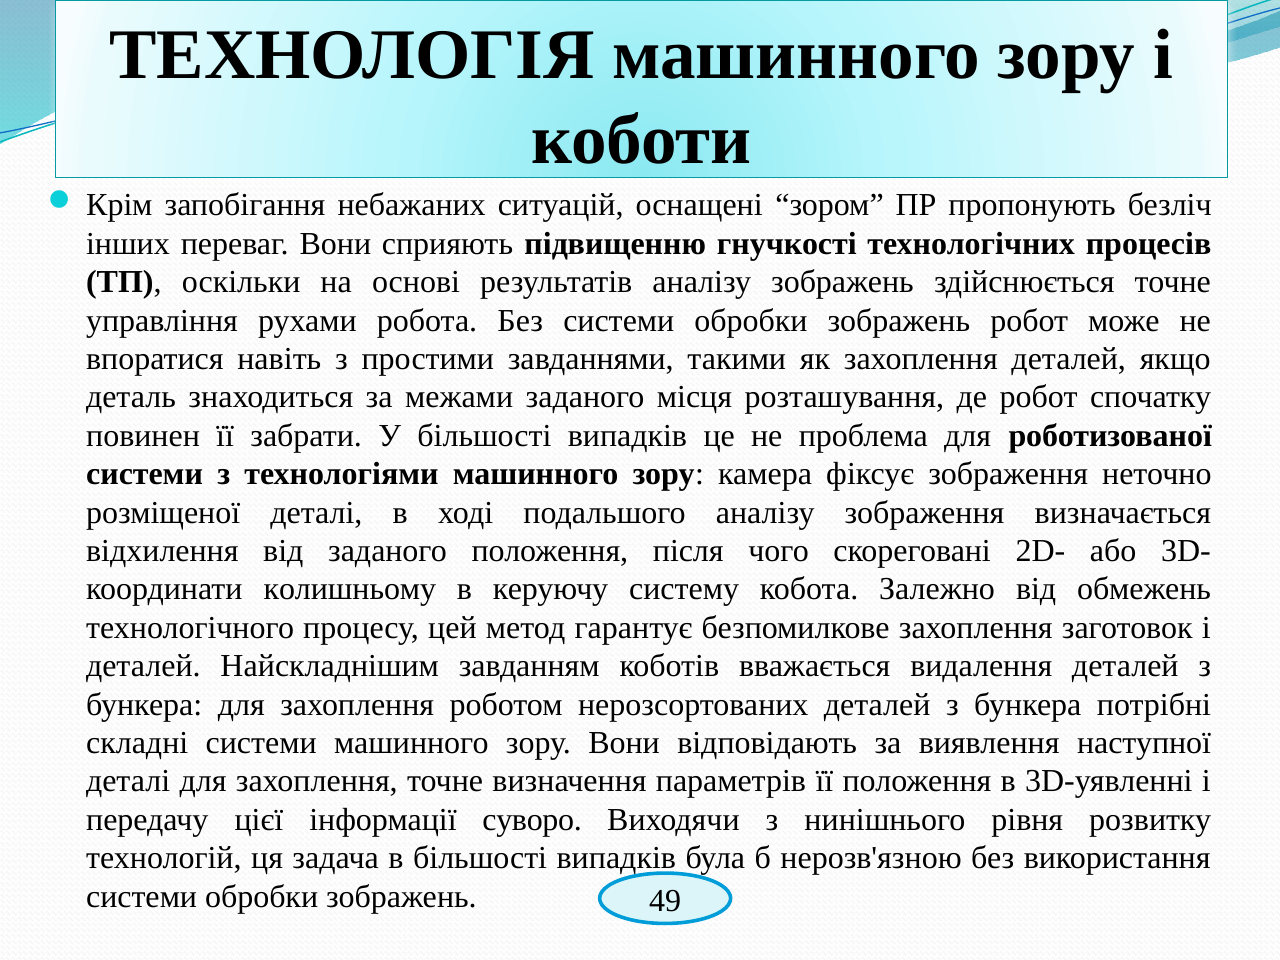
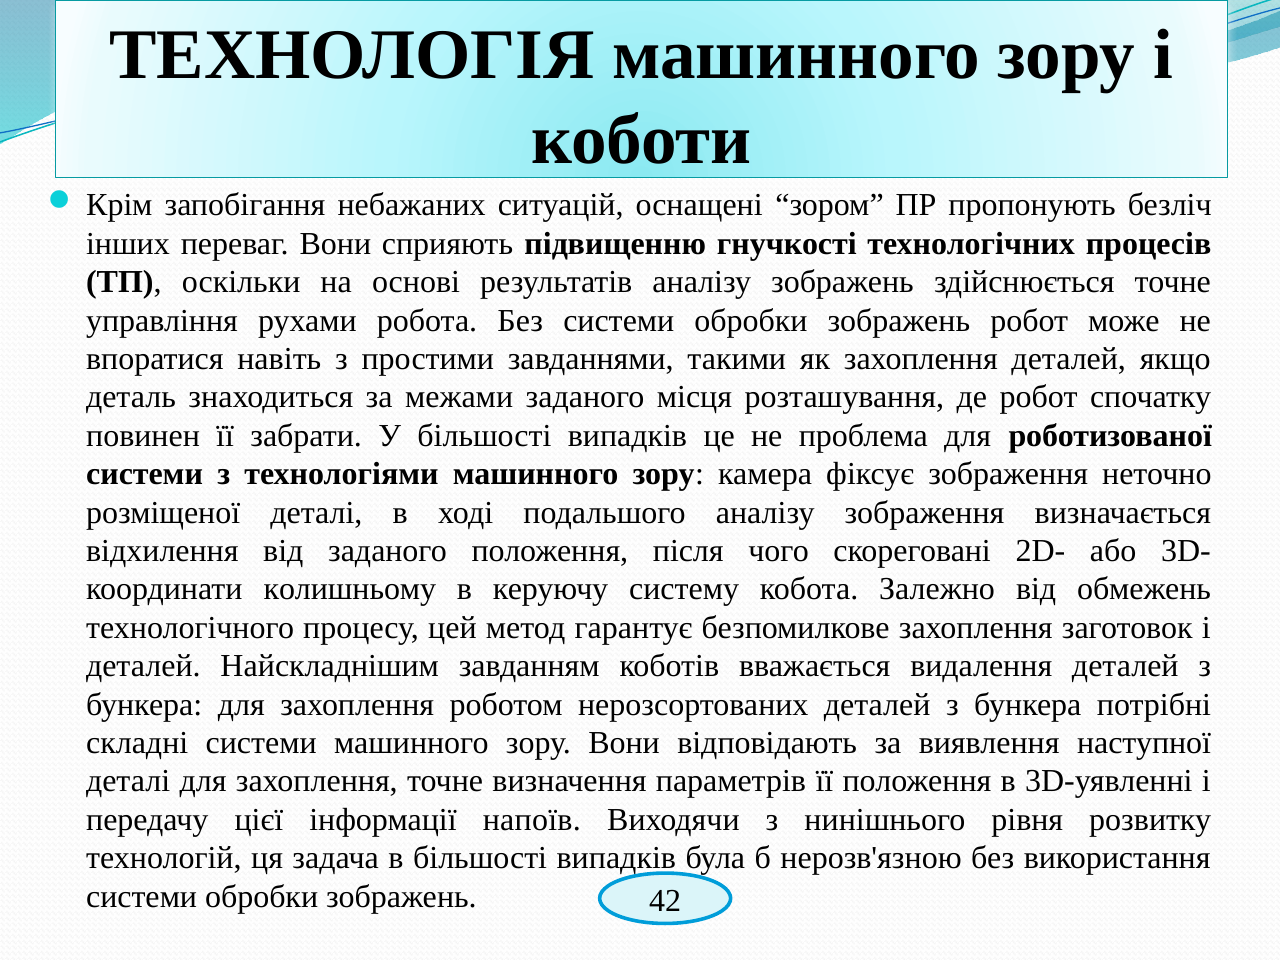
суворо: суворо -> напоїв
49: 49 -> 42
